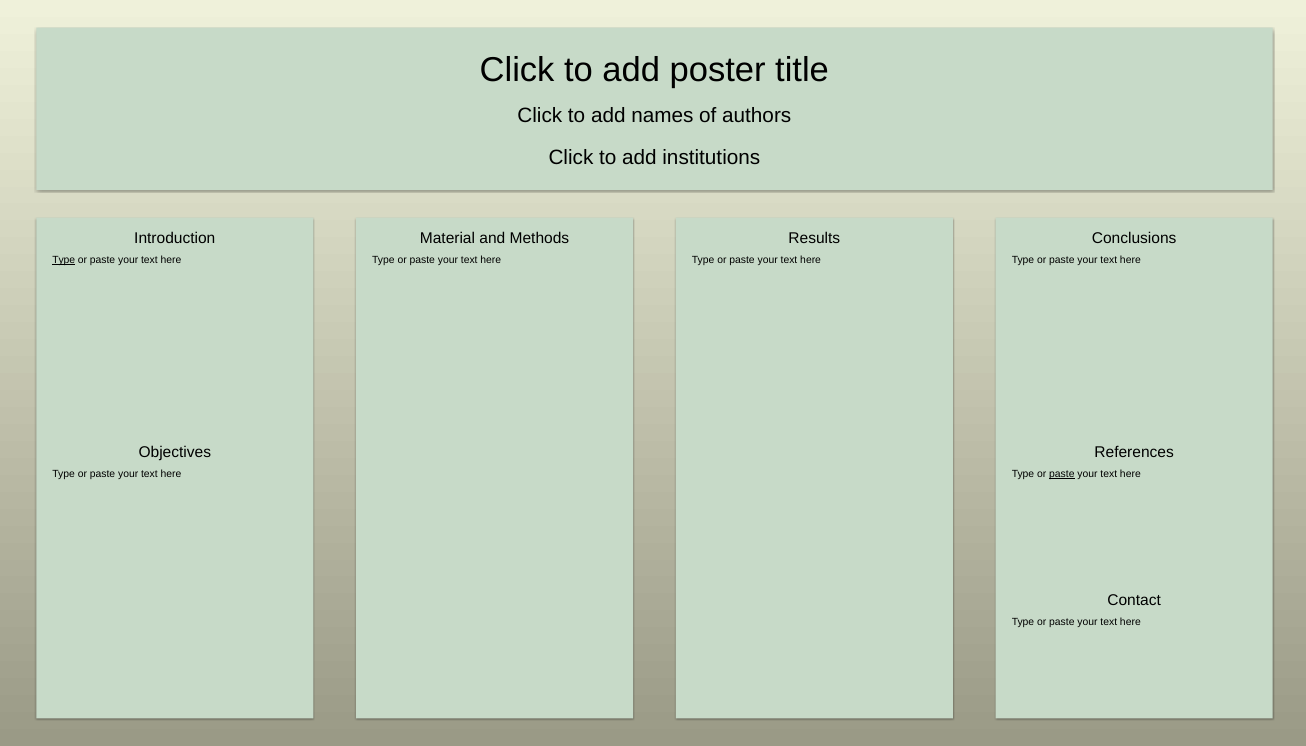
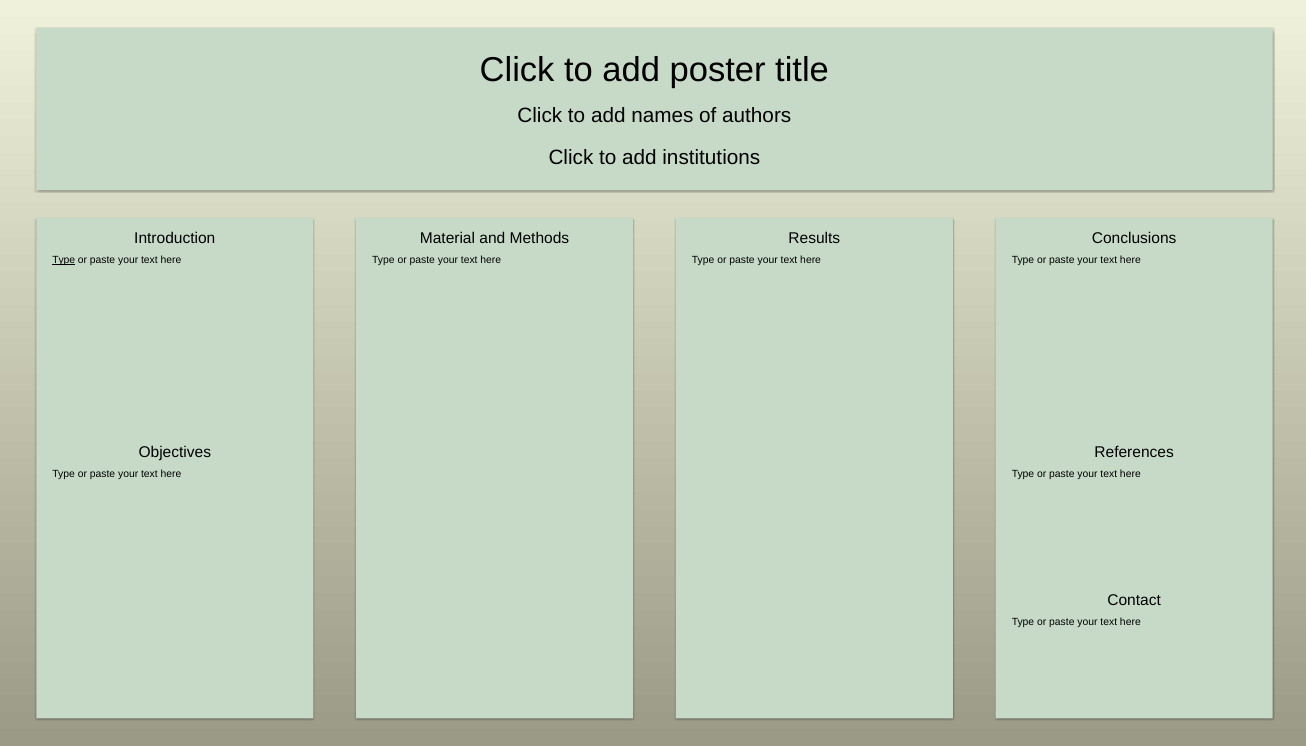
paste at (1062, 474) underline: present -> none
